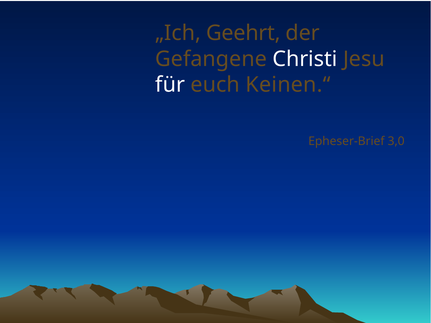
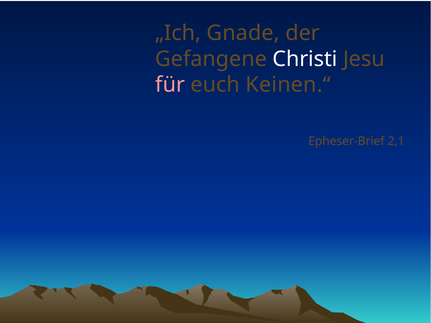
Geehrt: Geehrt -> Gnade
für colour: white -> pink
3,0: 3,0 -> 2,1
